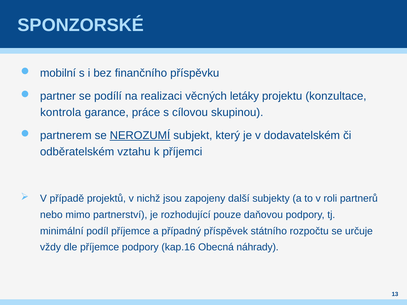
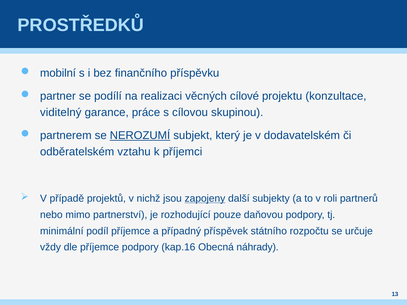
SPONZORSKÉ: SPONZORSKÉ -> PROSTŘEDKŮ
letáky: letáky -> cílové
kontrola: kontrola -> viditelný
zapojeny underline: none -> present
